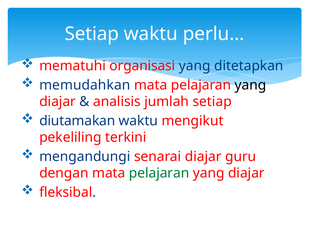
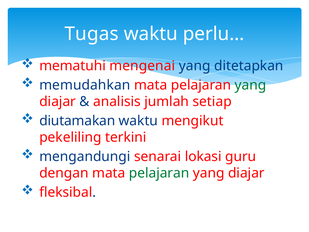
Setiap at (92, 34): Setiap -> Tugas
organisasi: organisasi -> mengenai
yang at (251, 85) colour: black -> green
senarai diajar: diajar -> lokasi
